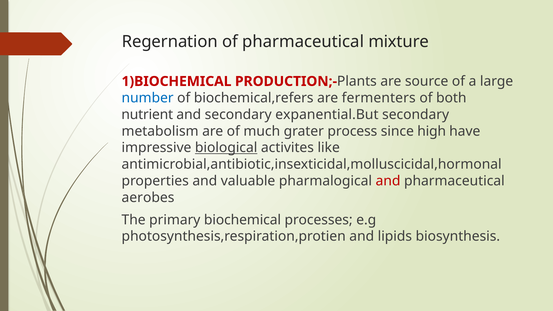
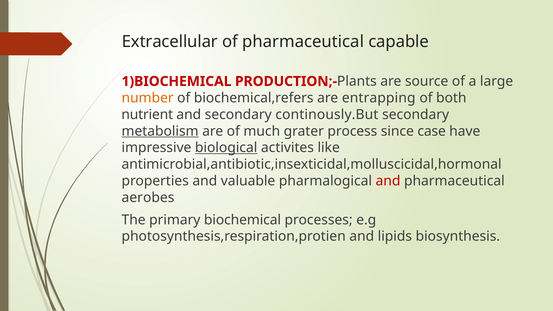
Regernation: Regernation -> Extracellular
mixture: mixture -> capable
number colour: blue -> orange
fermenters: fermenters -> entrapping
expanential.But: expanential.But -> continously.But
metabolism underline: none -> present
high: high -> case
